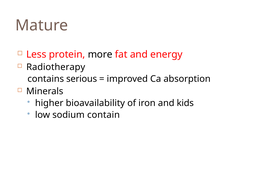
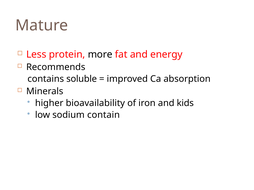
Radiotherapy: Radiotherapy -> Recommends
serious: serious -> soluble
